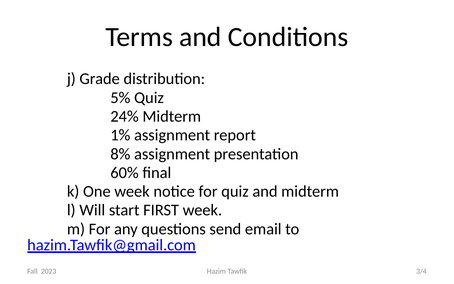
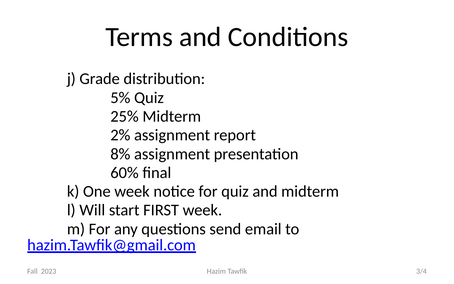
24%: 24% -> 25%
1%: 1% -> 2%
